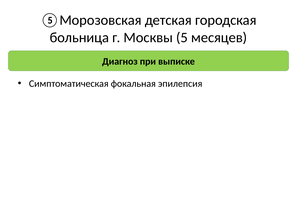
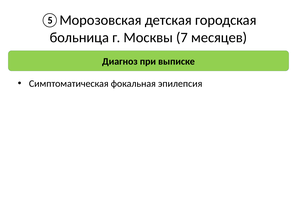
5: 5 -> 7
